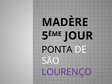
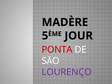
PONTA colour: black -> red
